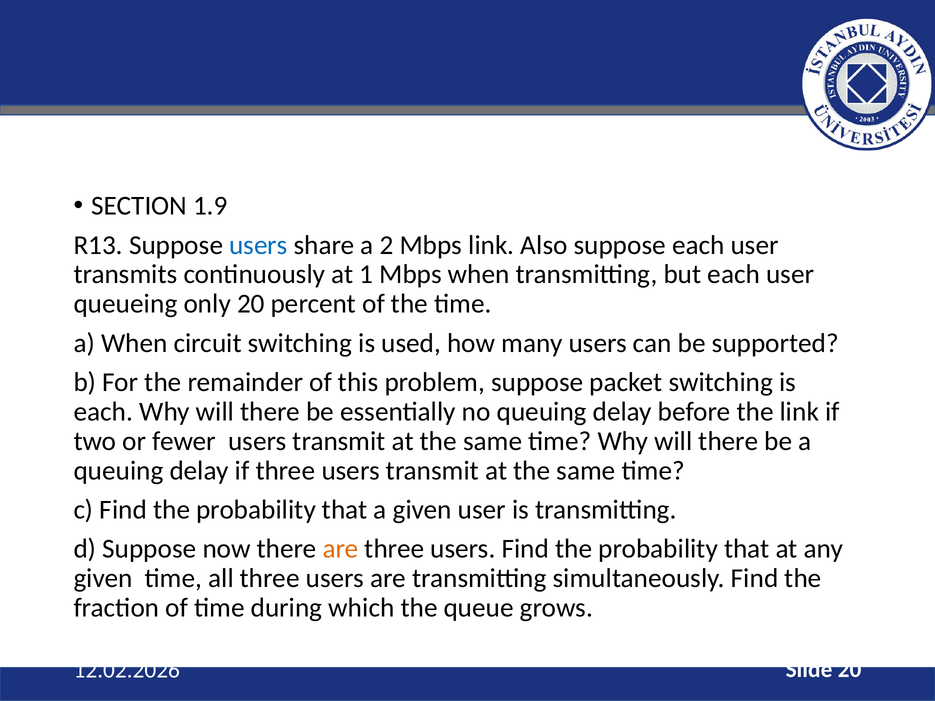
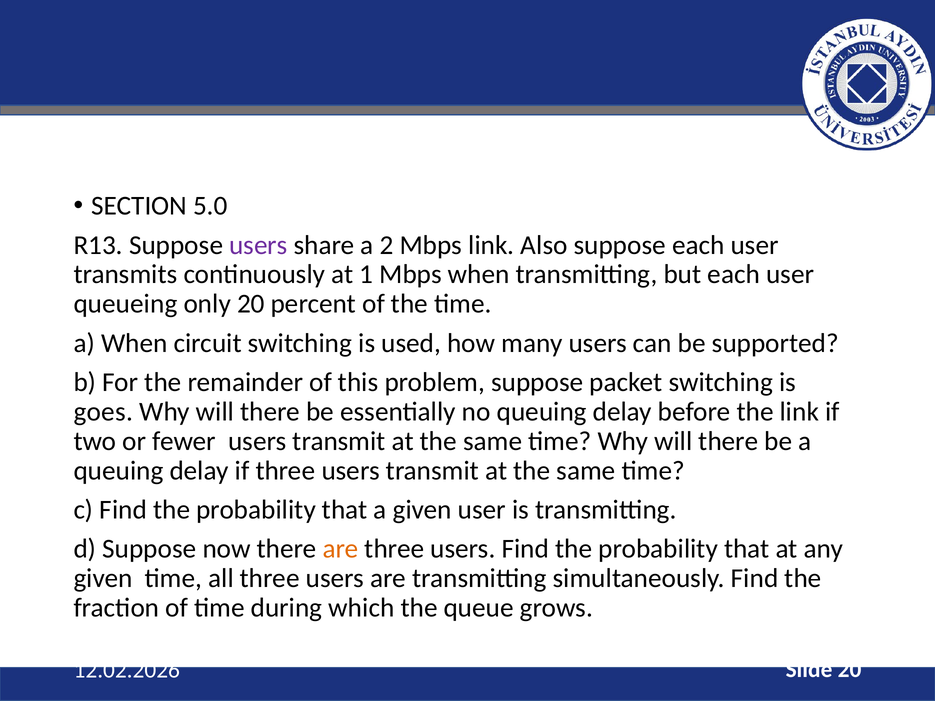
1.9: 1.9 -> 5.0
users at (258, 245) colour: blue -> purple
each at (103, 412): each -> goes
